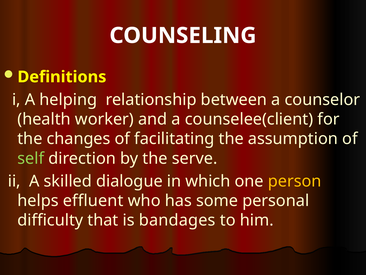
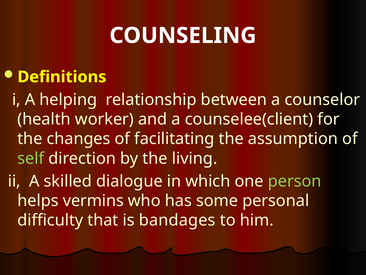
serve: serve -> living
person colour: yellow -> light green
effluent: effluent -> vermins
